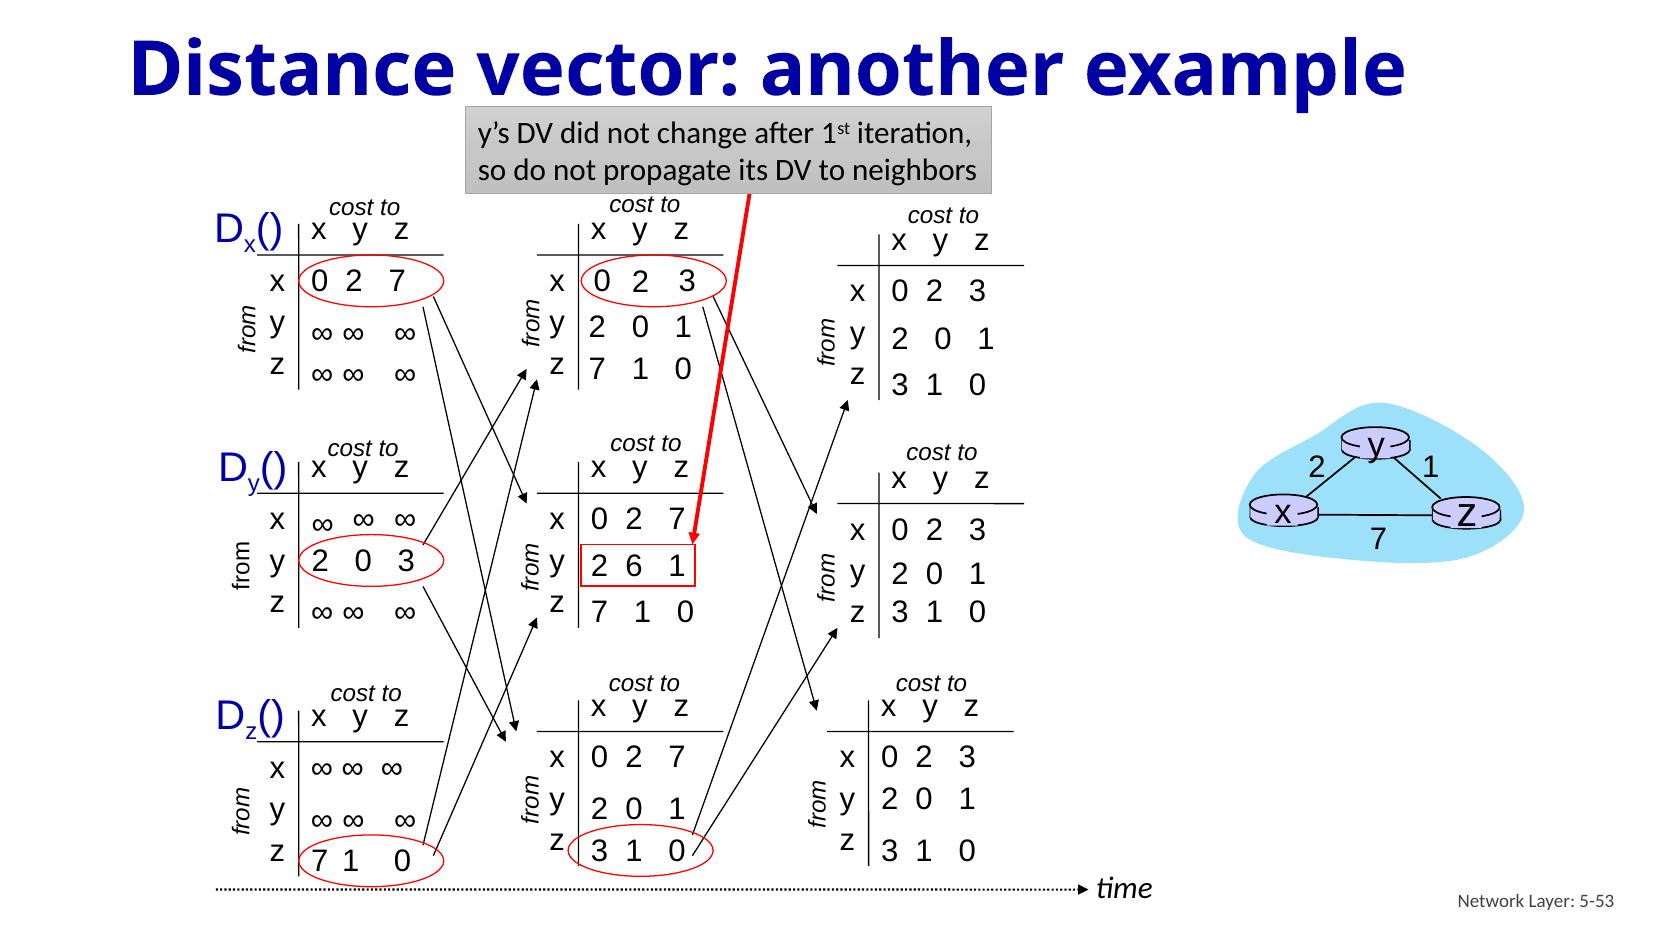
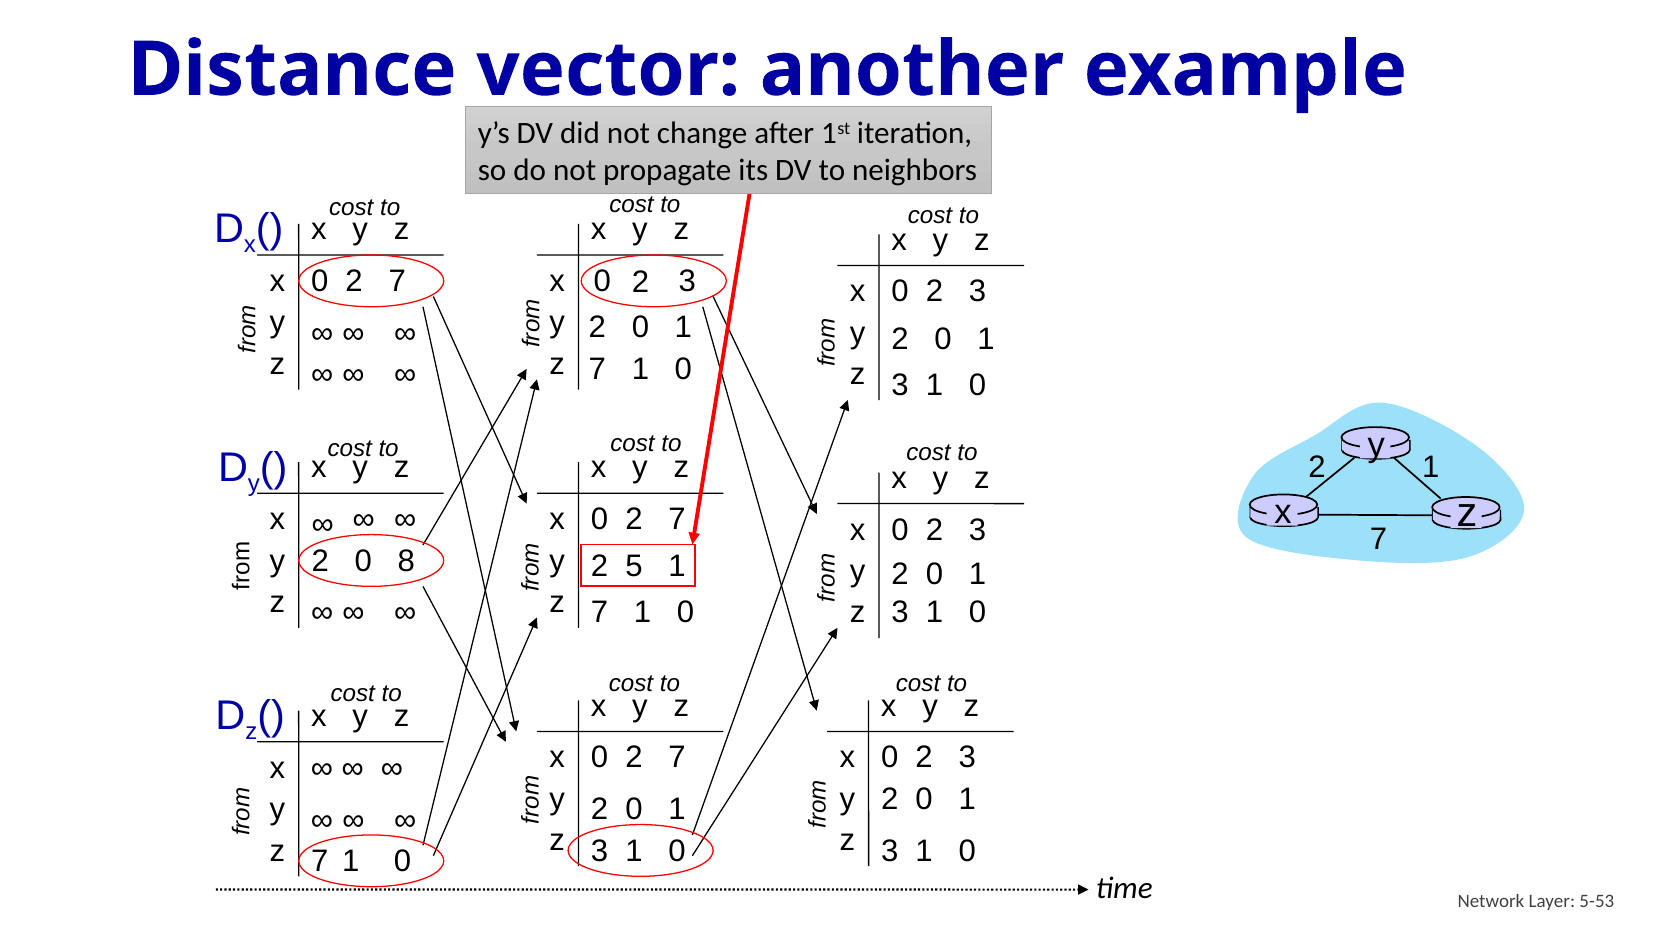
2 0 3: 3 -> 8
6: 6 -> 5
